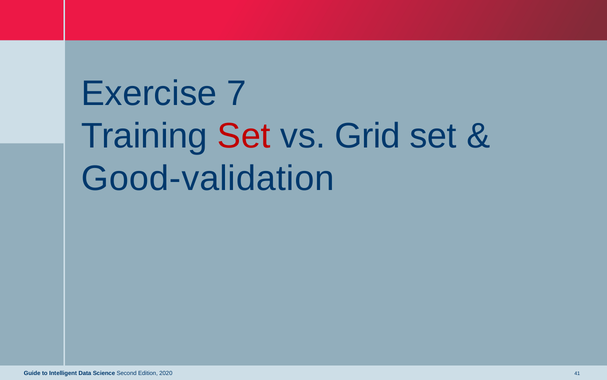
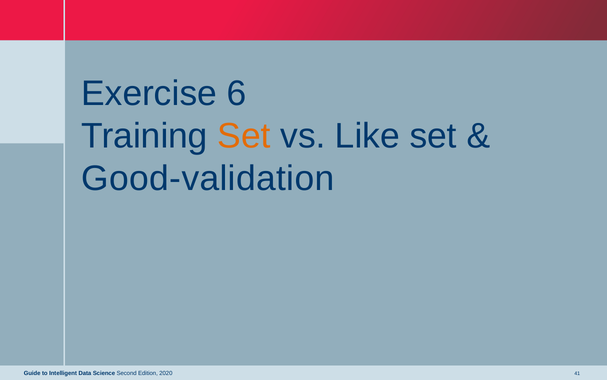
7: 7 -> 6
Set at (244, 136) colour: red -> orange
Grid: Grid -> Like
